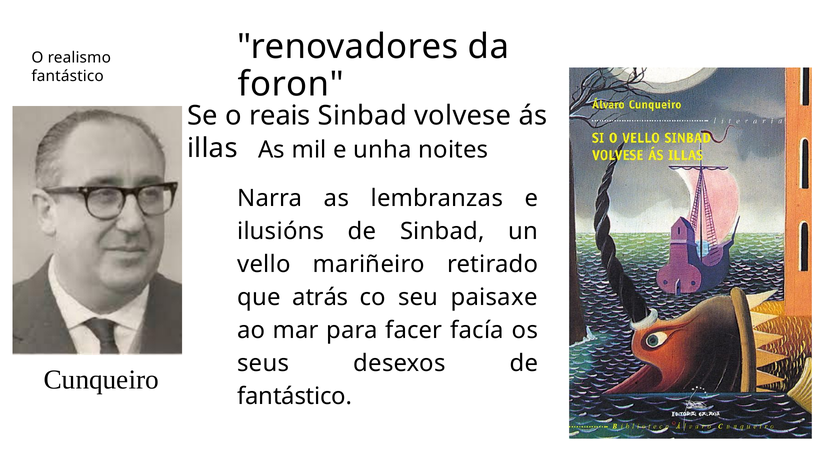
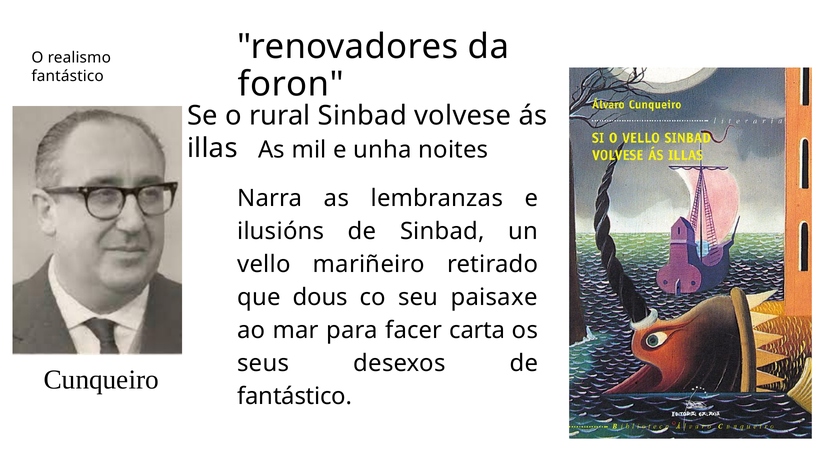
reais: reais -> rural
atrás: atrás -> dous
facía: facía -> carta
